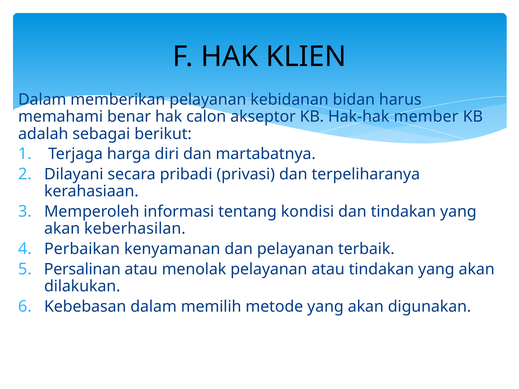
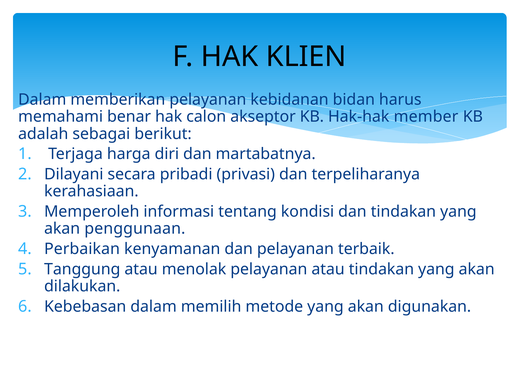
keberhasilan: keberhasilan -> penggunaan
Persalinan: Persalinan -> Tanggung
